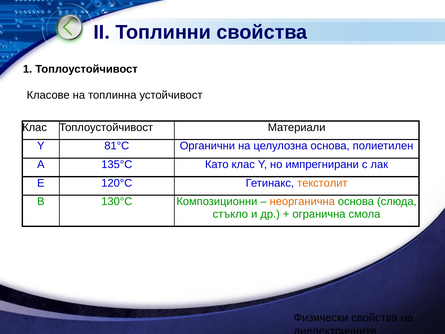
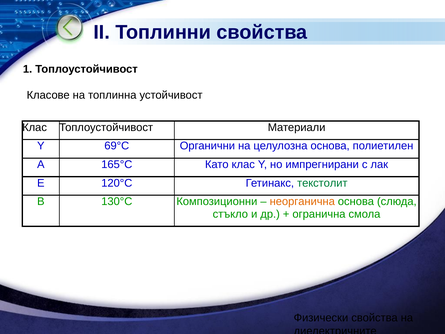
81°C: 81°C -> 69°C
135°C: 135°C -> 165°C
текстолит colour: orange -> green
